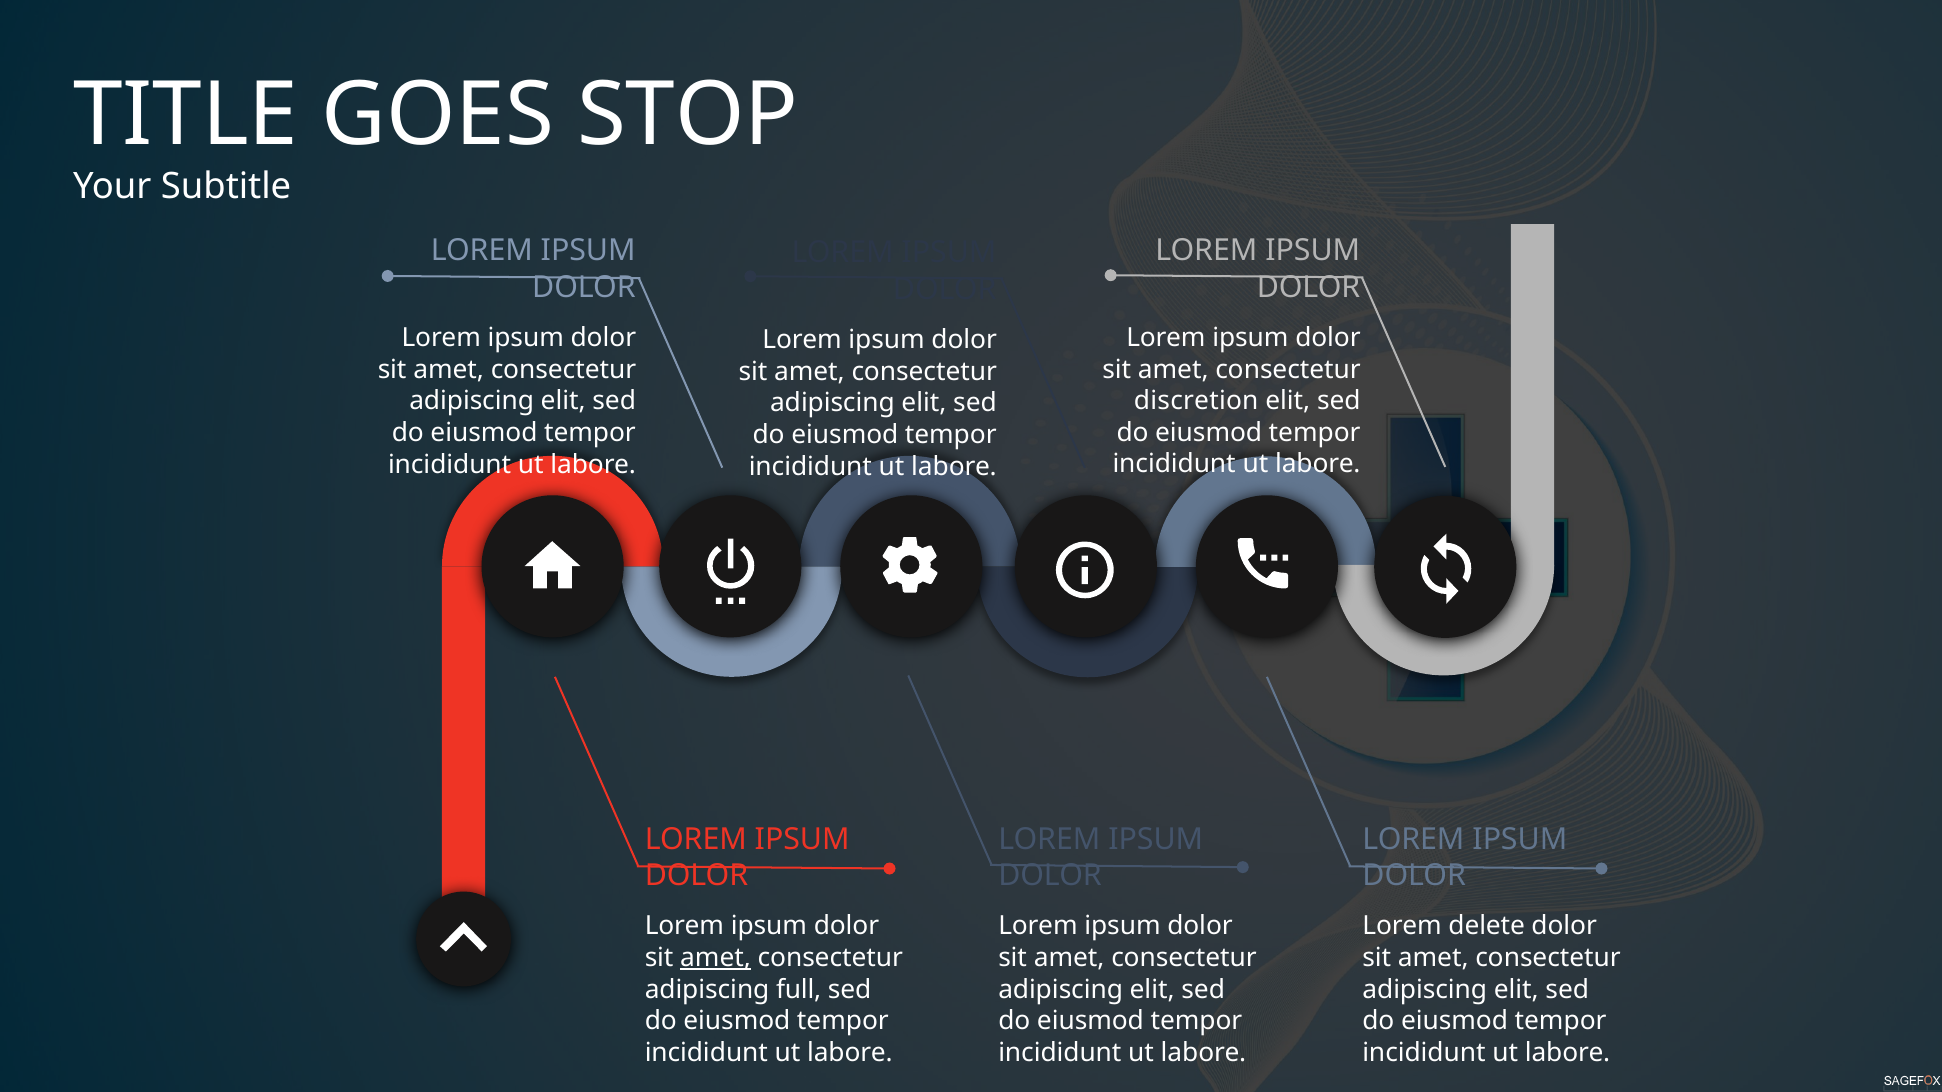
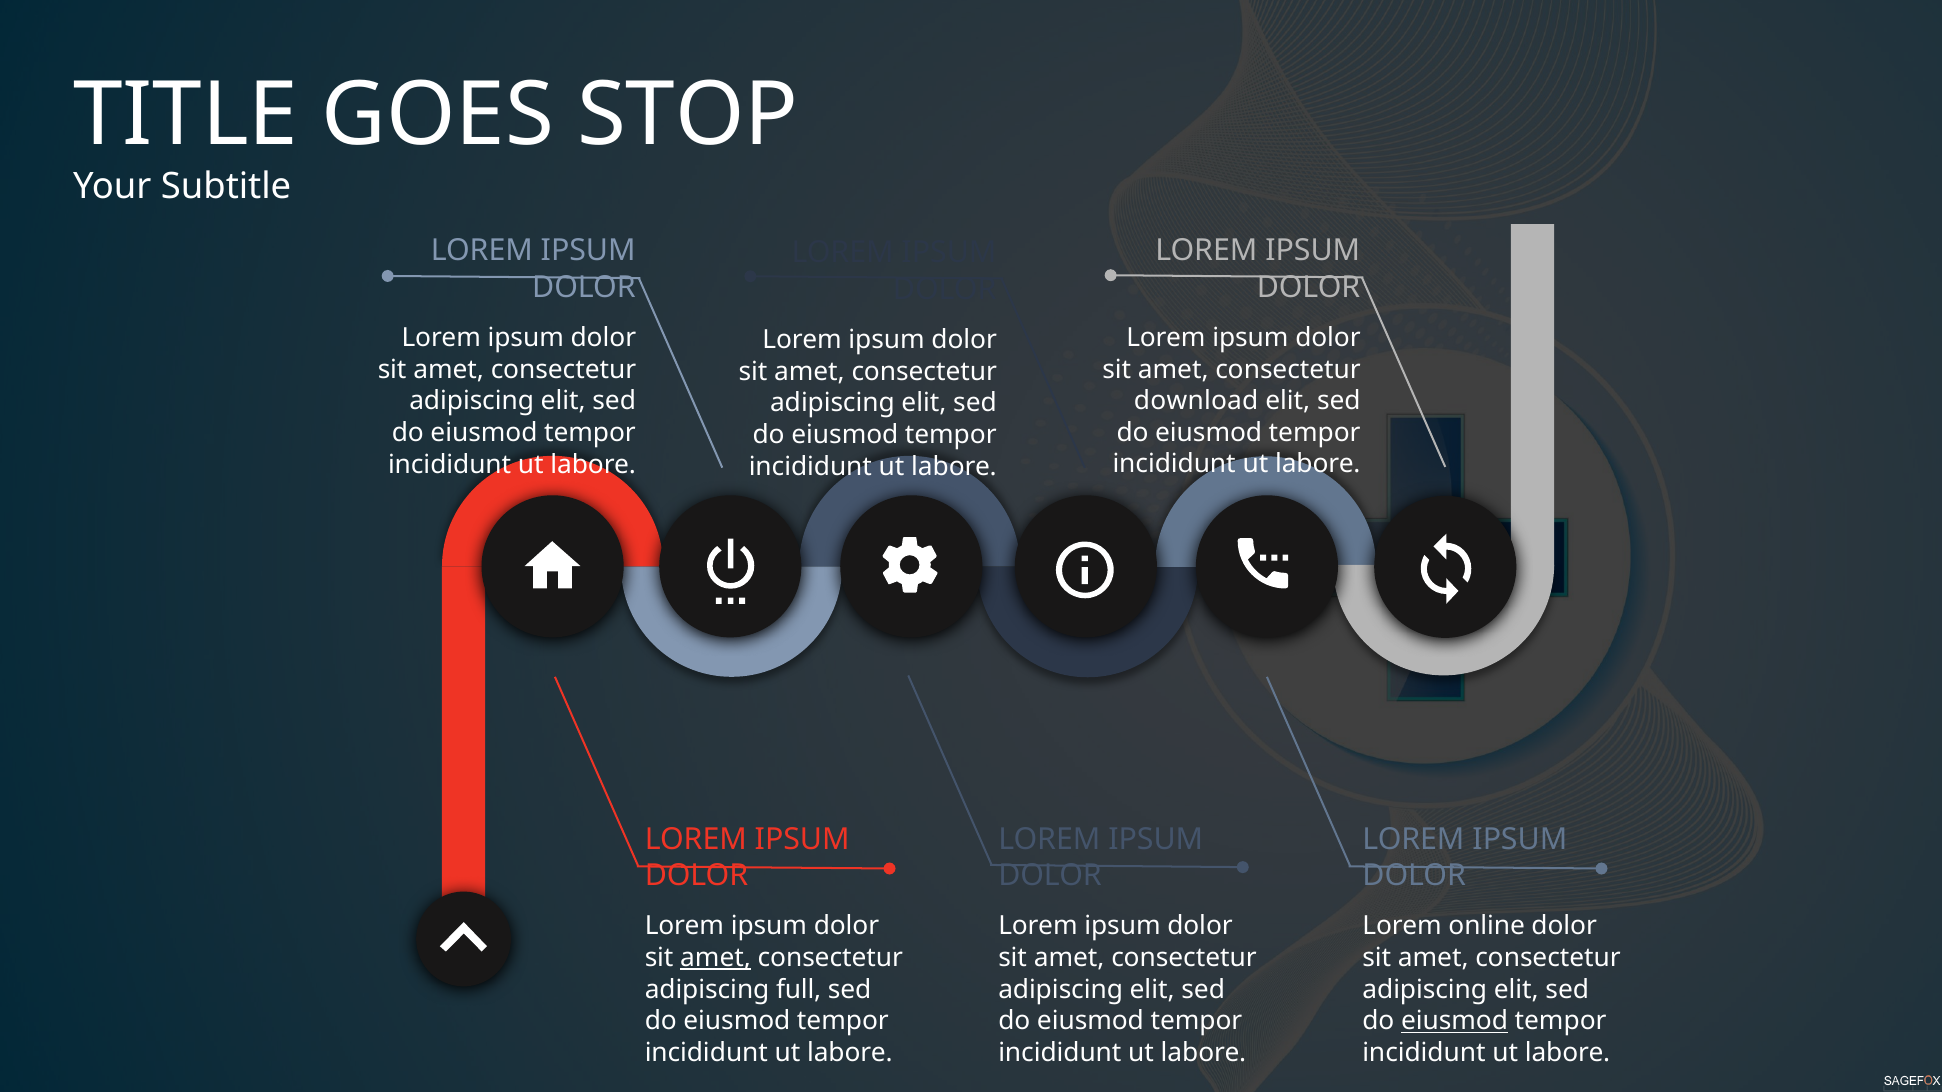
discretion: discretion -> download
delete: delete -> online
eiusmod at (1455, 1021) underline: none -> present
